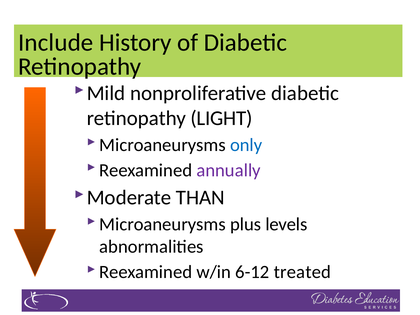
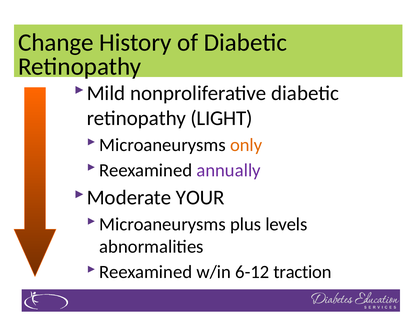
Include: Include -> Change
only colour: blue -> orange
THAN: THAN -> YOUR
treated: treated -> traction
